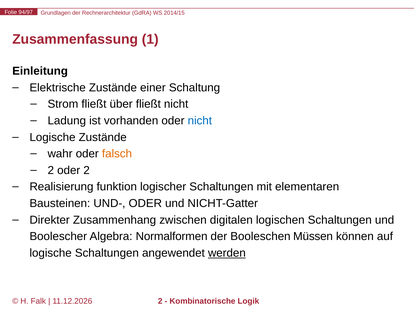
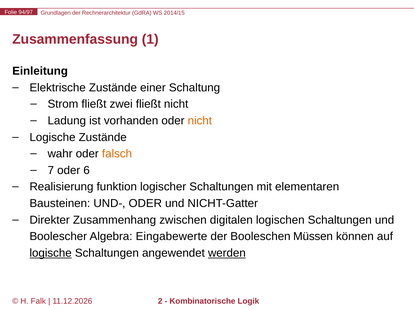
über: über -> zwei
nicht at (200, 121) colour: blue -> orange
2 at (51, 171): 2 -> 7
oder 2: 2 -> 6
Normalformen: Normalformen -> Eingabewerte
logische at (51, 253) underline: none -> present
